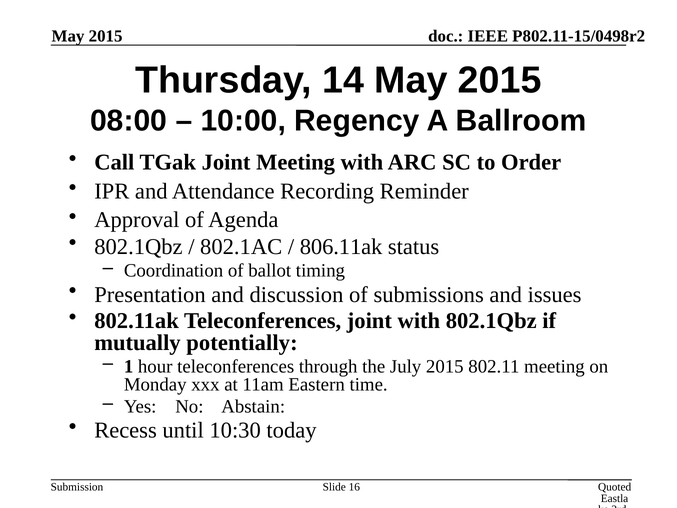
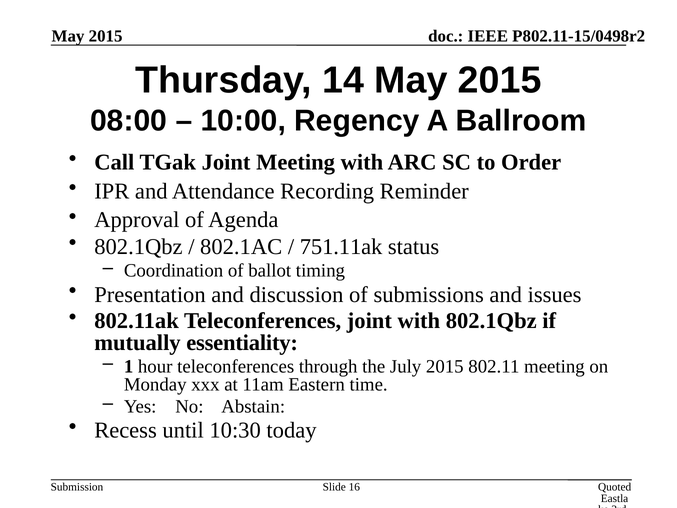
806.11ak: 806.11ak -> 751.11ak
potentially: potentially -> essentiality
